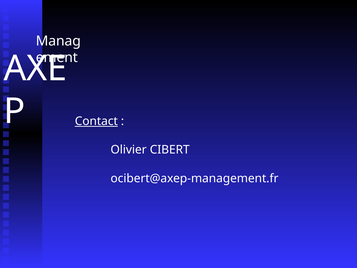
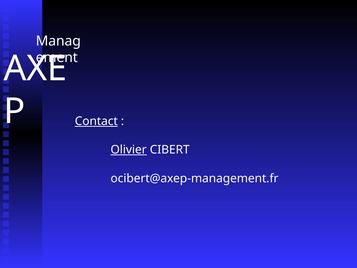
Olivier underline: none -> present
